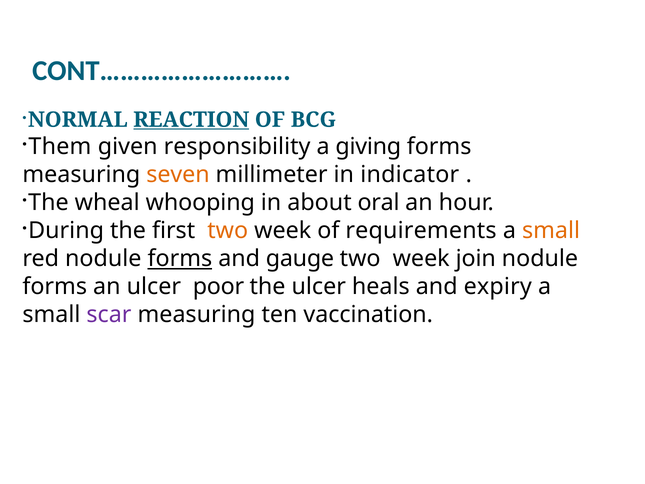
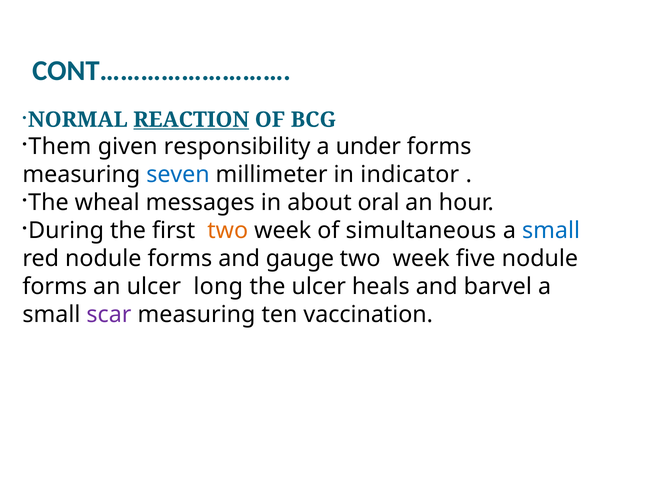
giving: giving -> under
seven colour: orange -> blue
whooping: whooping -> messages
requirements: requirements -> simultaneous
small at (551, 230) colour: orange -> blue
forms at (180, 258) underline: present -> none
join: join -> five
poor: poor -> long
expiry: expiry -> barvel
